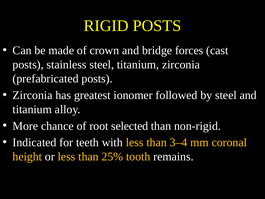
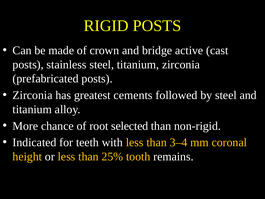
forces: forces -> active
ionomer: ionomer -> cements
